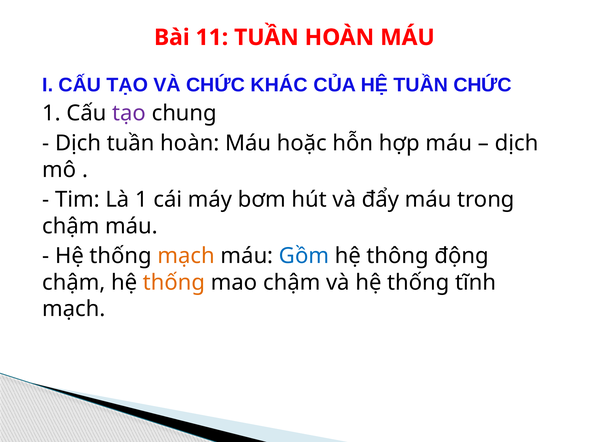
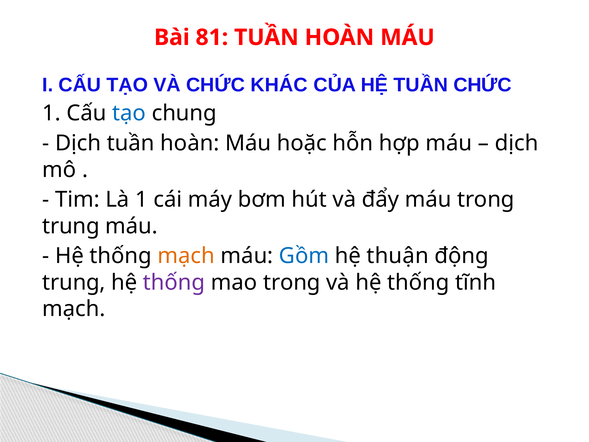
11: 11 -> 81
tạo at (129, 113) colour: purple -> blue
chậm at (71, 226): chậm -> trung
thông: thông -> thuận
chậm at (74, 282): chậm -> trung
thống at (174, 282) colour: orange -> purple
mao chậm: chậm -> trong
